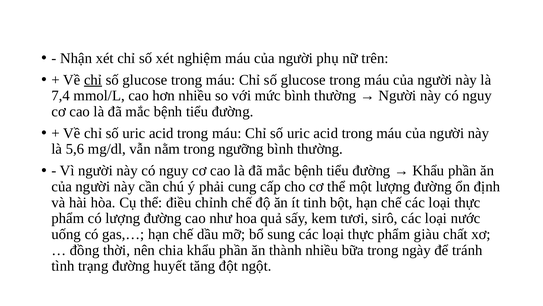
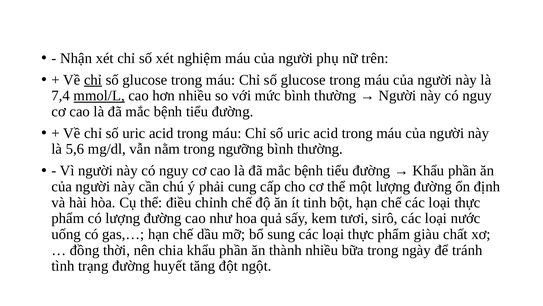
mmol/L underline: none -> present
